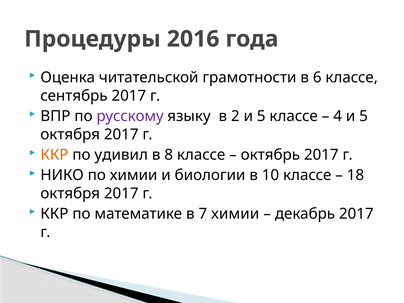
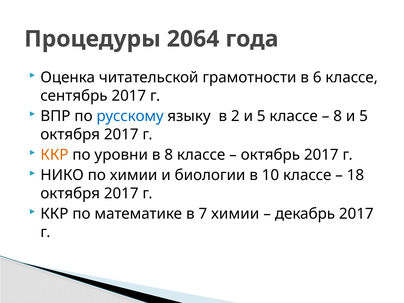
2016: 2016 -> 2064
русскому colour: purple -> blue
4 at (338, 116): 4 -> 8
удивил: удивил -> уровни
